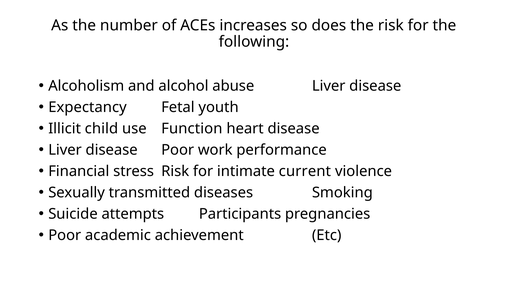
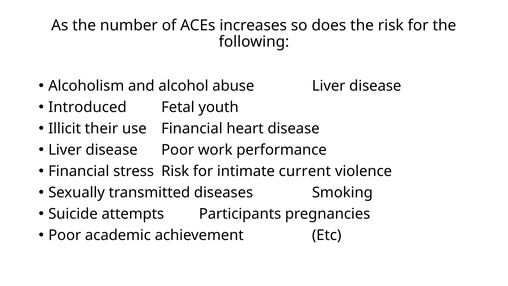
Expectancy: Expectancy -> Introduced
child: child -> their
use Function: Function -> Financial
